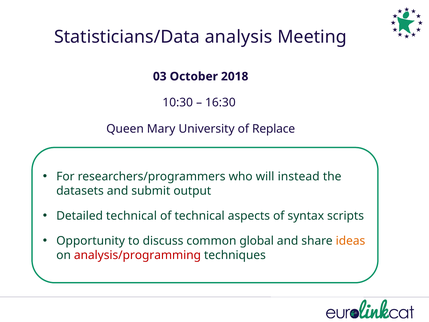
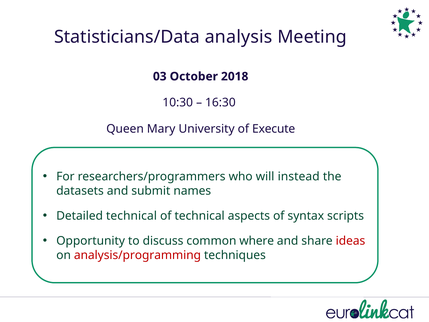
Replace: Replace -> Execute
output: output -> names
global: global -> where
ideas colour: orange -> red
